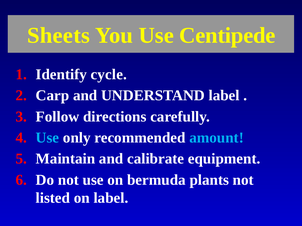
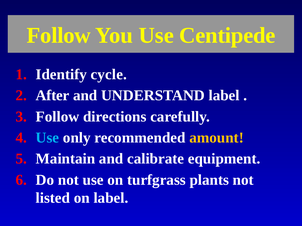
Sheets at (58, 36): Sheets -> Follow
Carp: Carp -> After
amount colour: light blue -> yellow
bermuda: bermuda -> turfgrass
